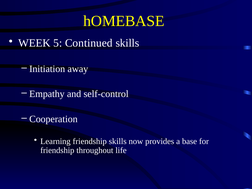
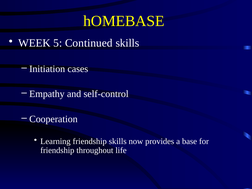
away: away -> cases
